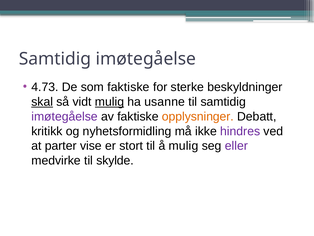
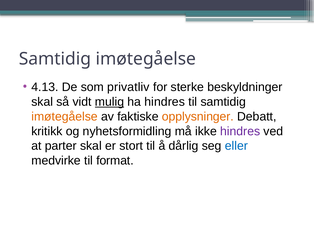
4.73: 4.73 -> 4.13
som faktiske: faktiske -> privatliv
skal at (42, 102) underline: present -> none
ha usanne: usanne -> hindres
imøtegåelse at (65, 116) colour: purple -> orange
parter vise: vise -> skal
å mulig: mulig -> dårlig
eller colour: purple -> blue
skylde: skylde -> format
